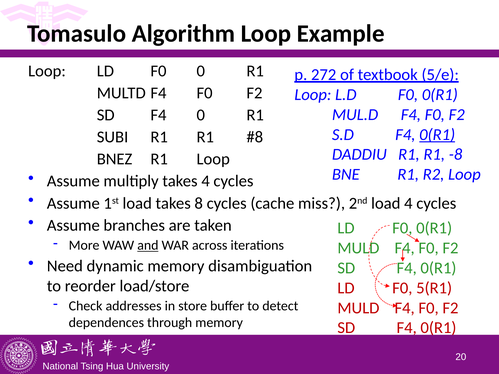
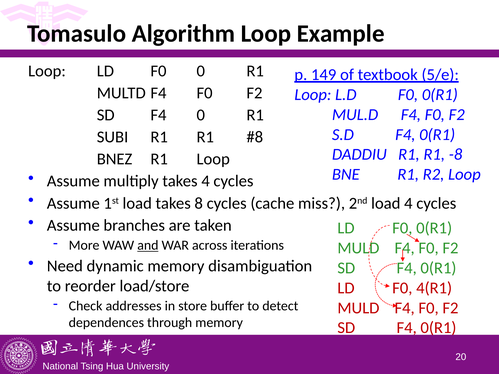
272: 272 -> 149
0(R1 at (437, 135) underline: present -> none
5(R1: 5(R1 -> 4(R1
